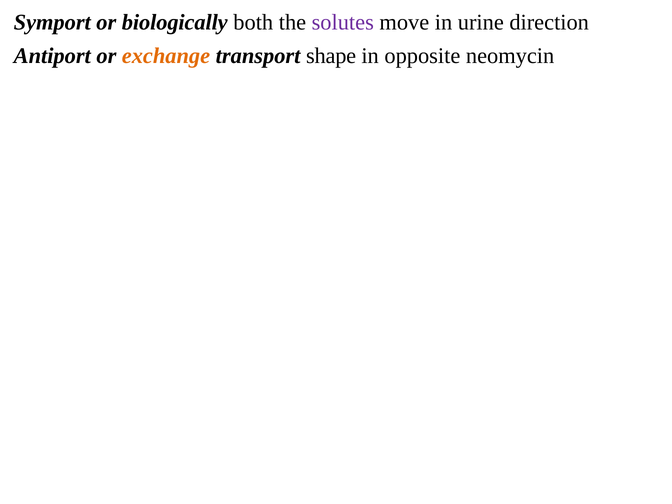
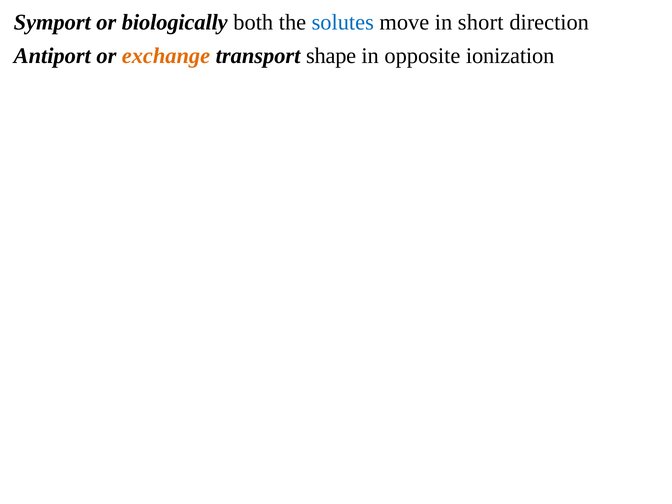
solutes colour: purple -> blue
urine: urine -> short
neomycin: neomycin -> ionization
